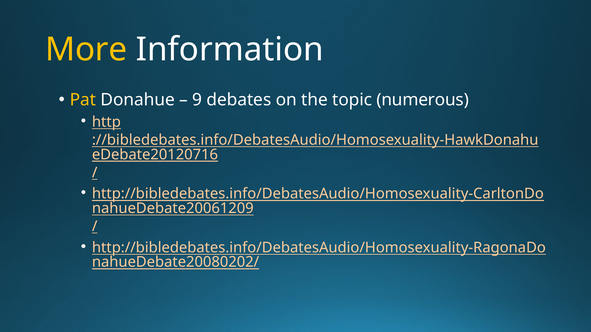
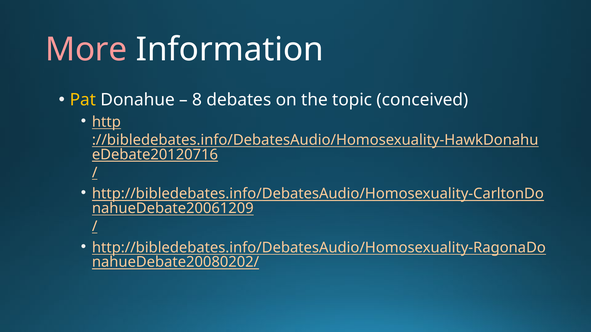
More colour: yellow -> pink
9: 9 -> 8
numerous: numerous -> conceived
